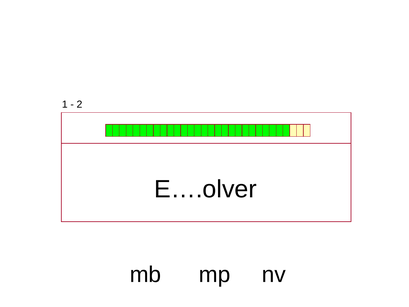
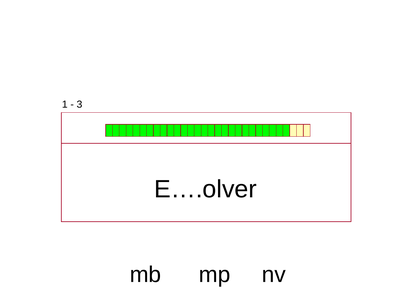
2: 2 -> 3
